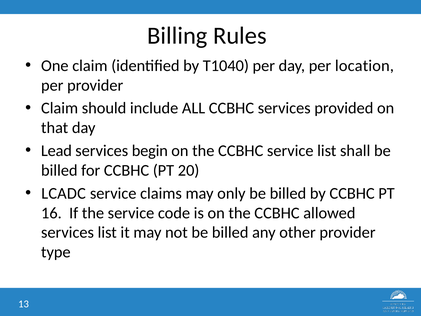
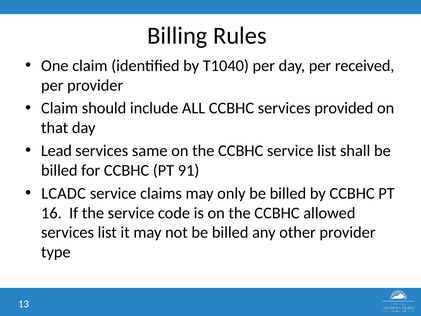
location: location -> received
begin: begin -> same
20: 20 -> 91
